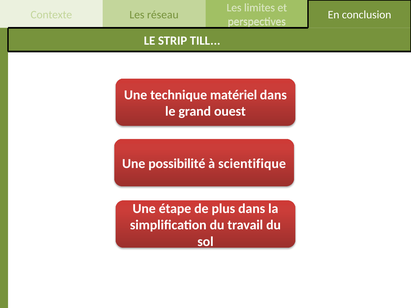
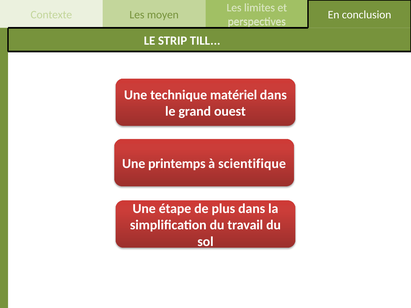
réseau: réseau -> moyen
possibilité: possibilité -> printemps
